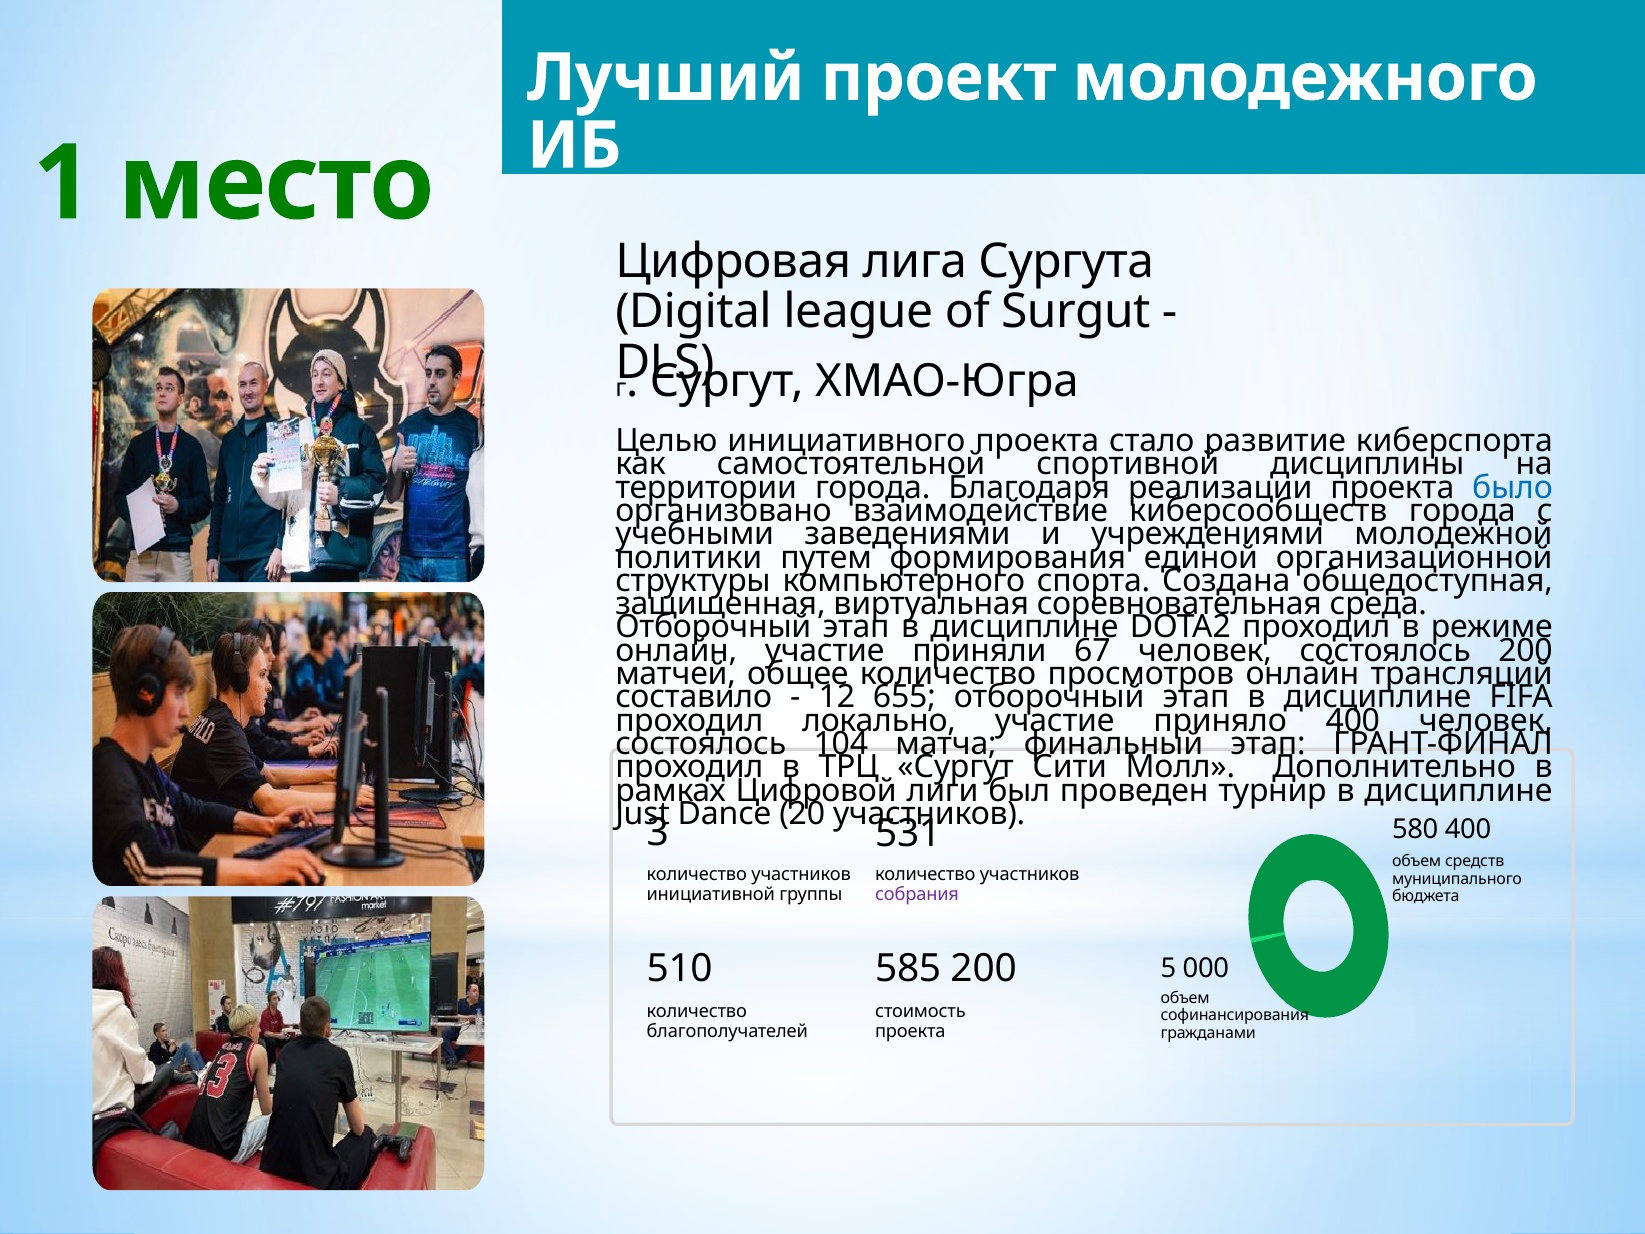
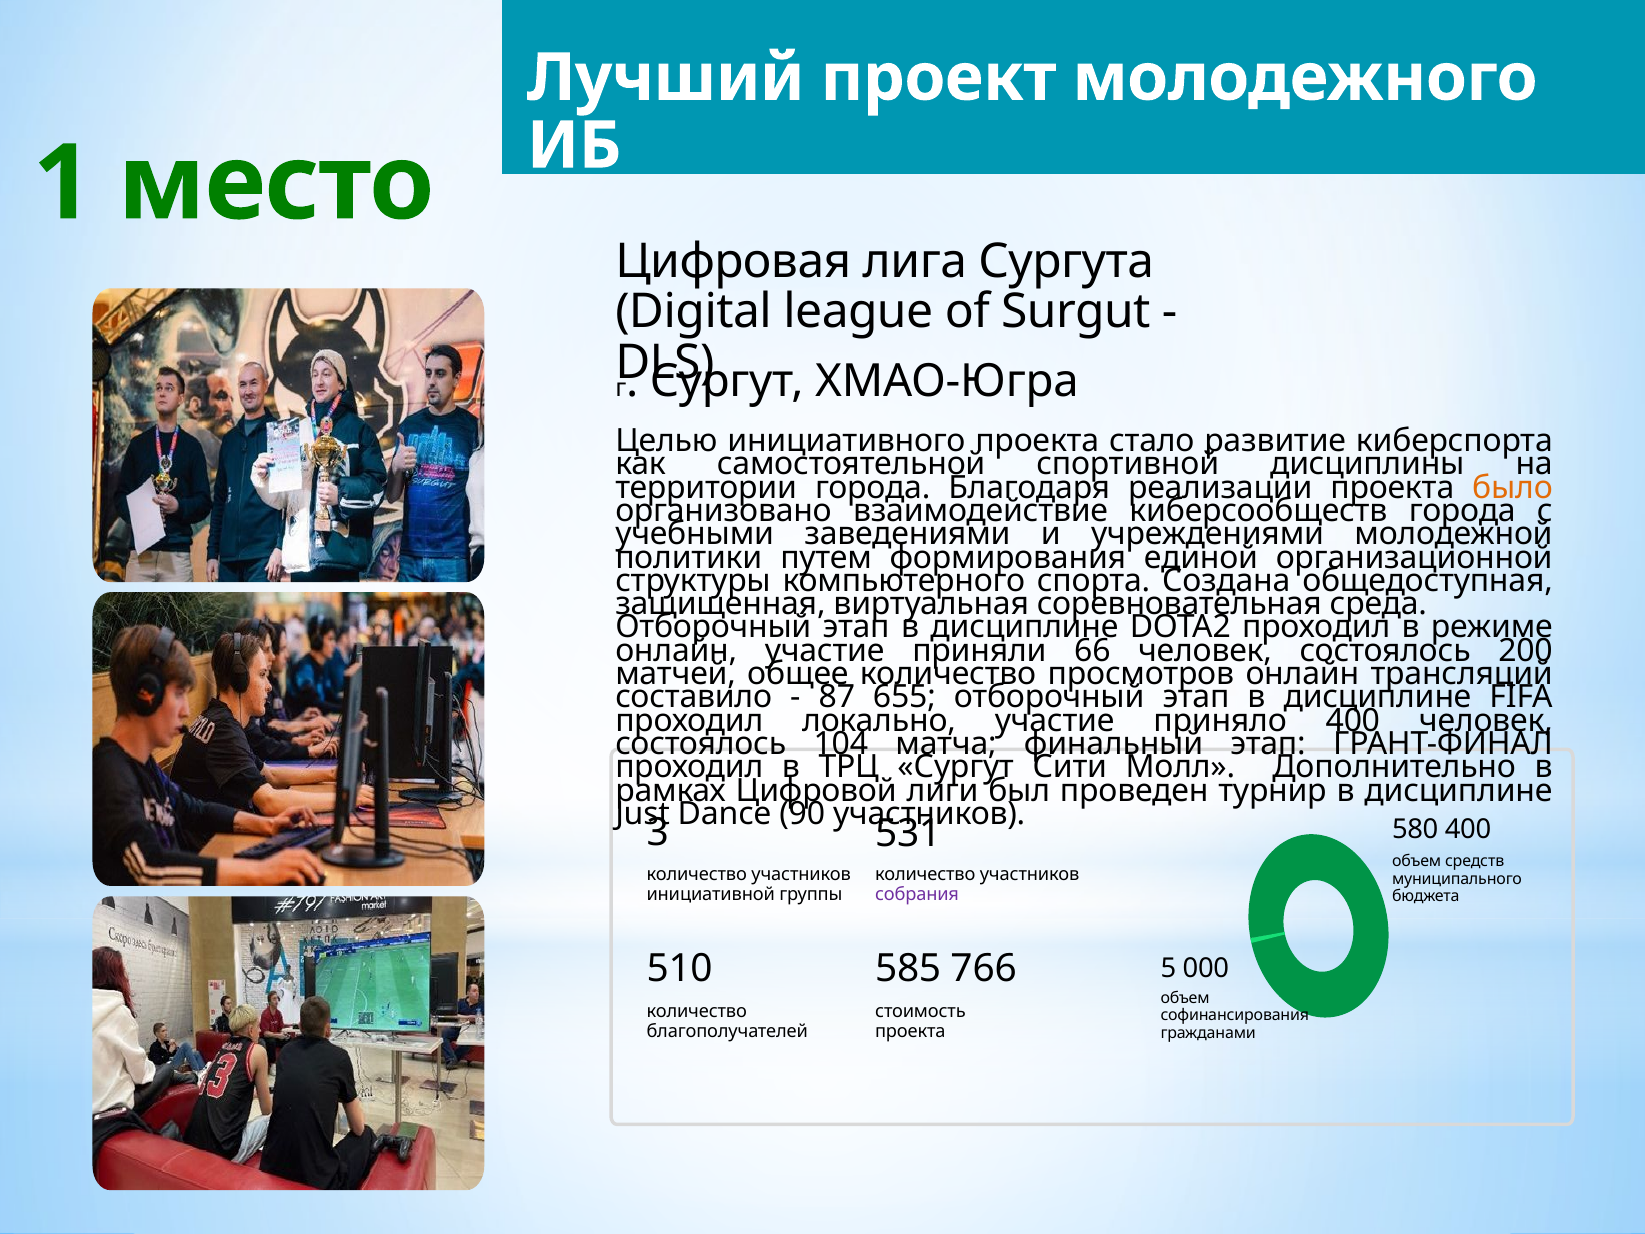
было colour: blue -> orange
67: 67 -> 66
12: 12 -> 87
20: 20 -> 90
585 200: 200 -> 766
